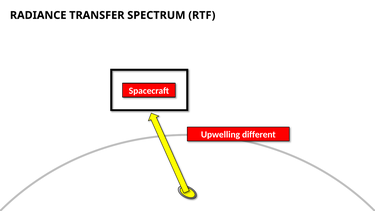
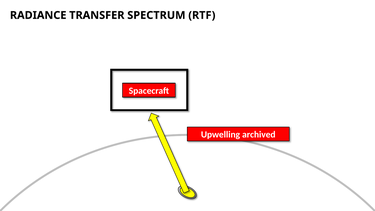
different: different -> archived
